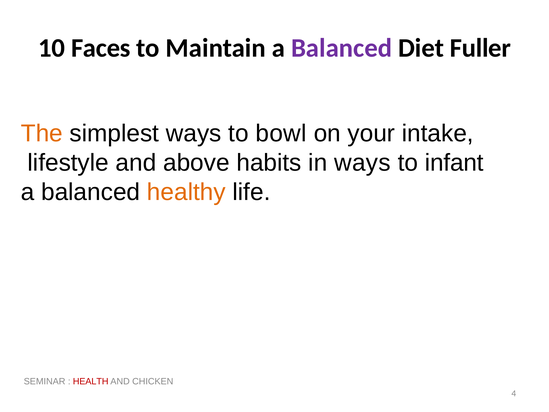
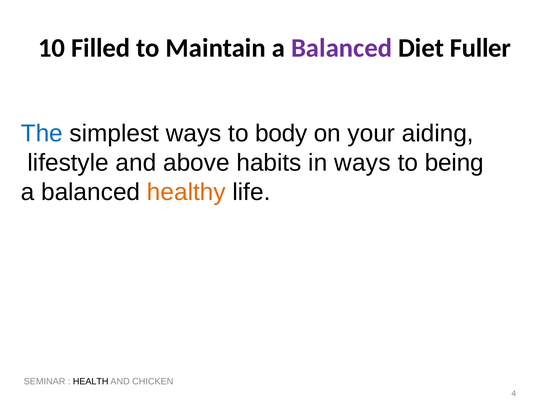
Faces: Faces -> Filled
The colour: orange -> blue
bowl: bowl -> body
intake: intake -> aiding
infant: infant -> being
HEALTH colour: red -> black
